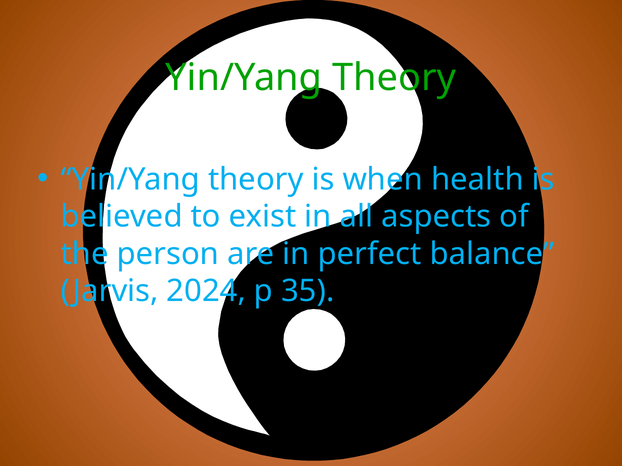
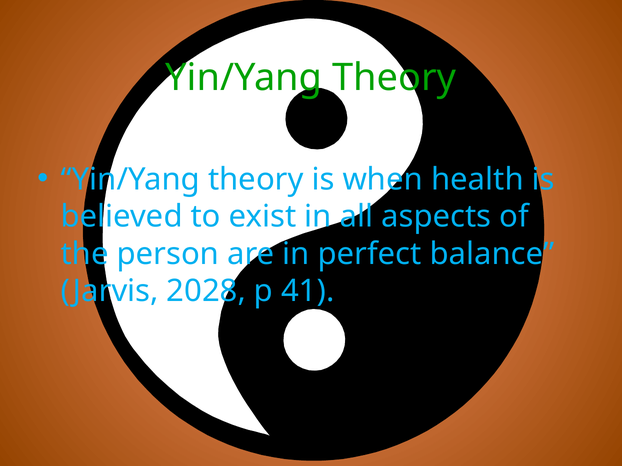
2024: 2024 -> 2028
35: 35 -> 41
